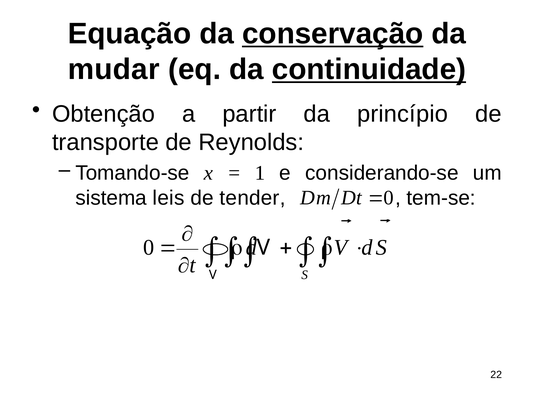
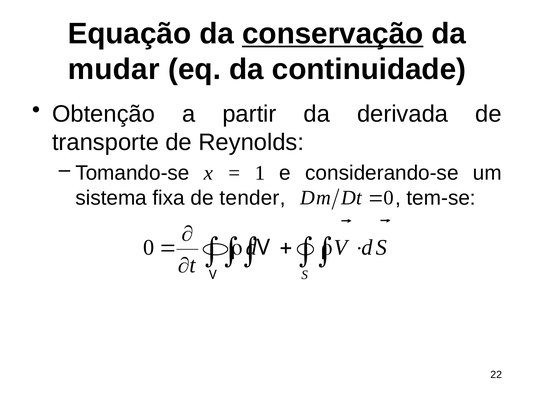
continuidade underline: present -> none
princípio: princípio -> derivada
leis: leis -> fixa
